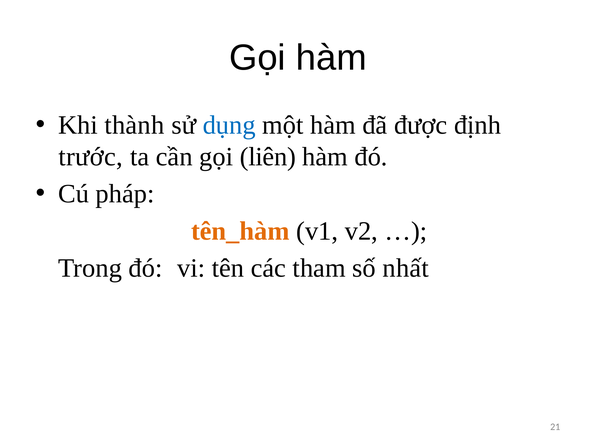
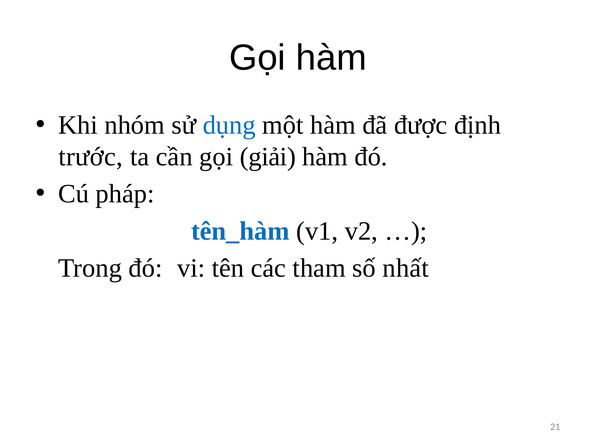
thành: thành -> nhóm
liên: liên -> giải
tên_hàm colour: orange -> blue
